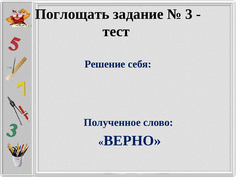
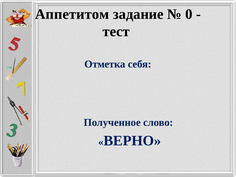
Поглощать: Поглощать -> Аппетитом
3: 3 -> 0
Решение: Решение -> Отметка
